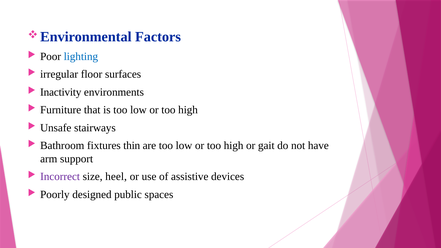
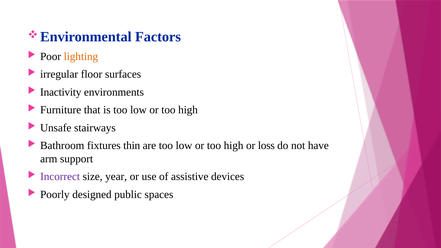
lighting colour: blue -> orange
gait: gait -> loss
heel: heel -> year
